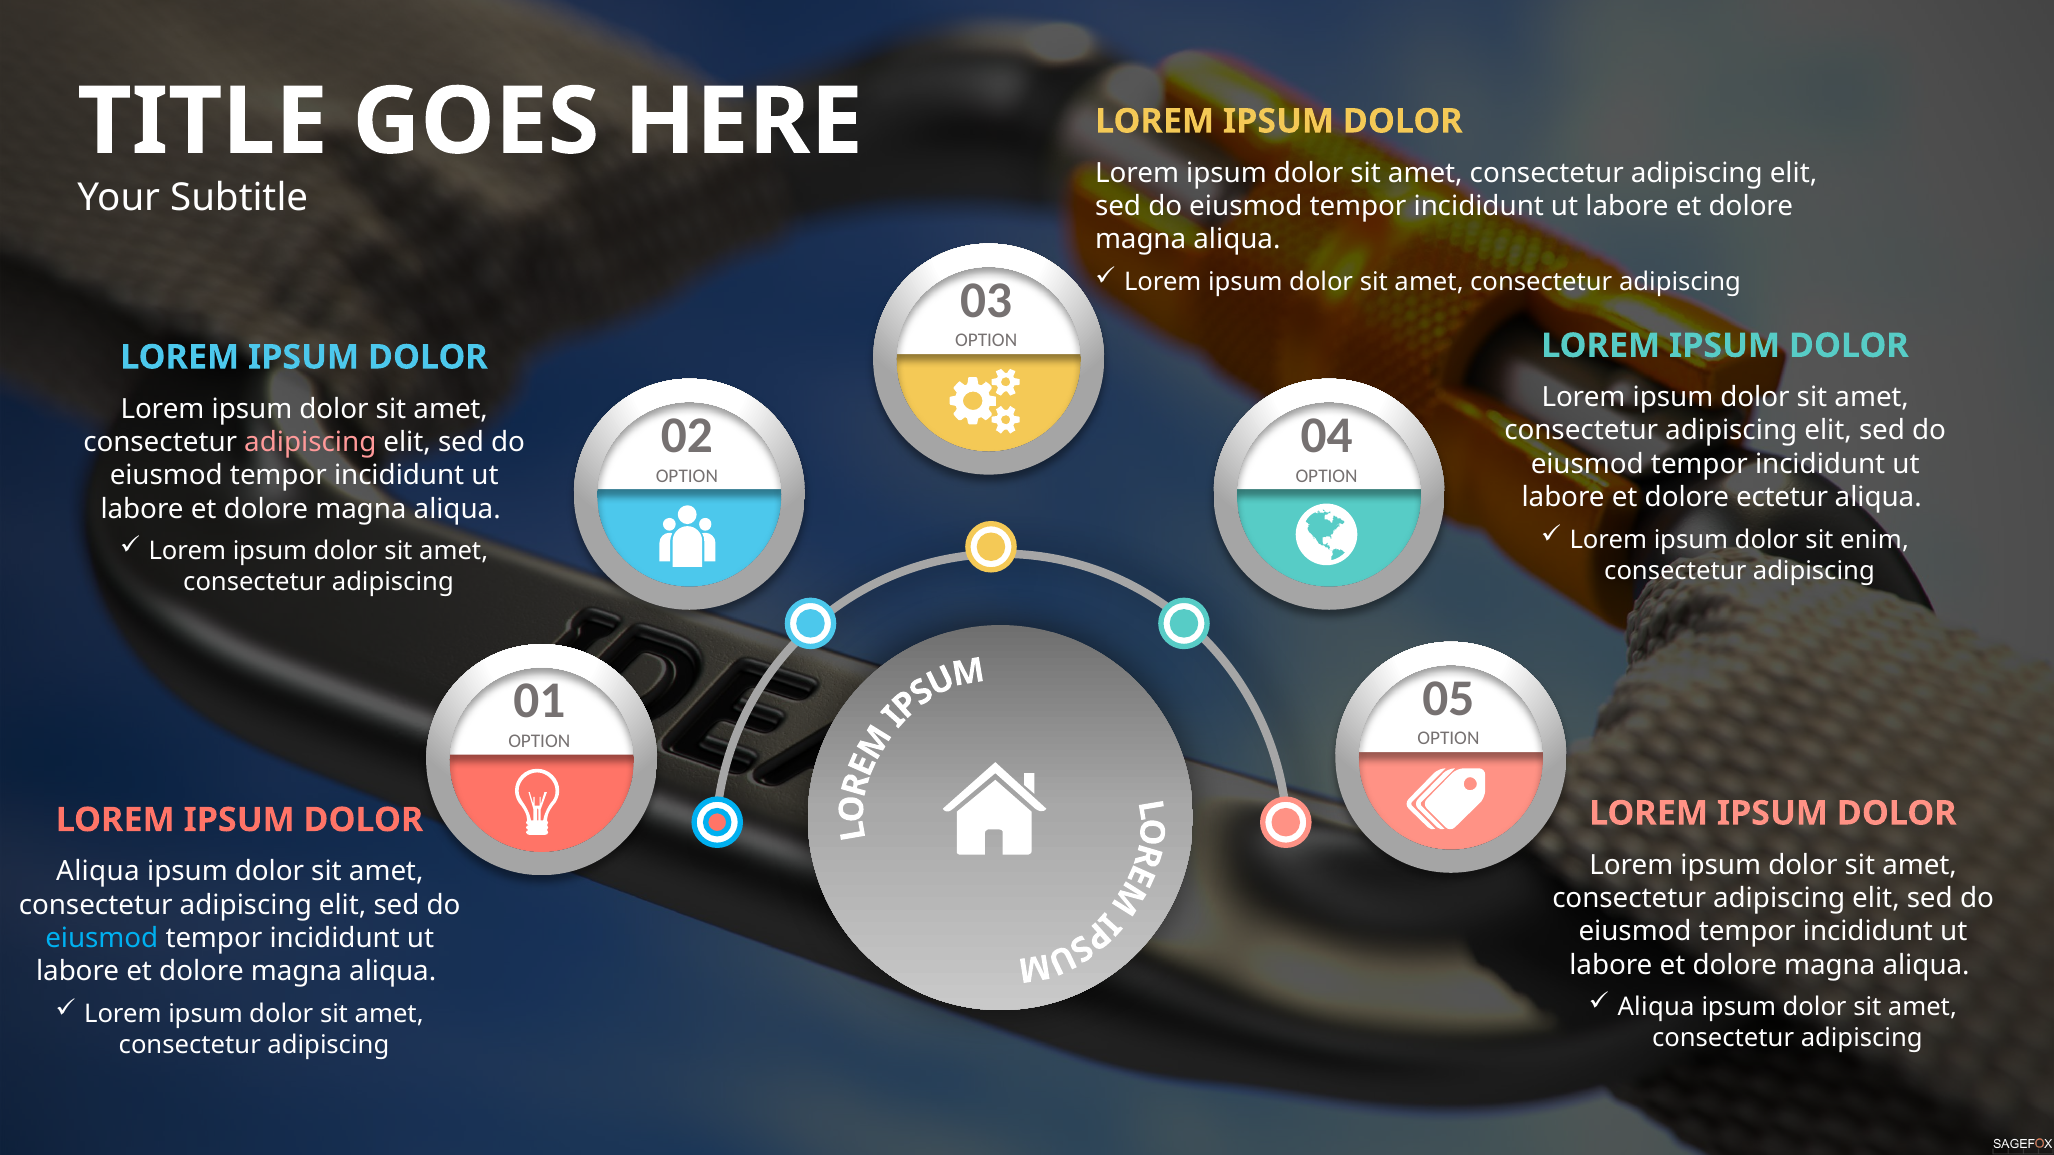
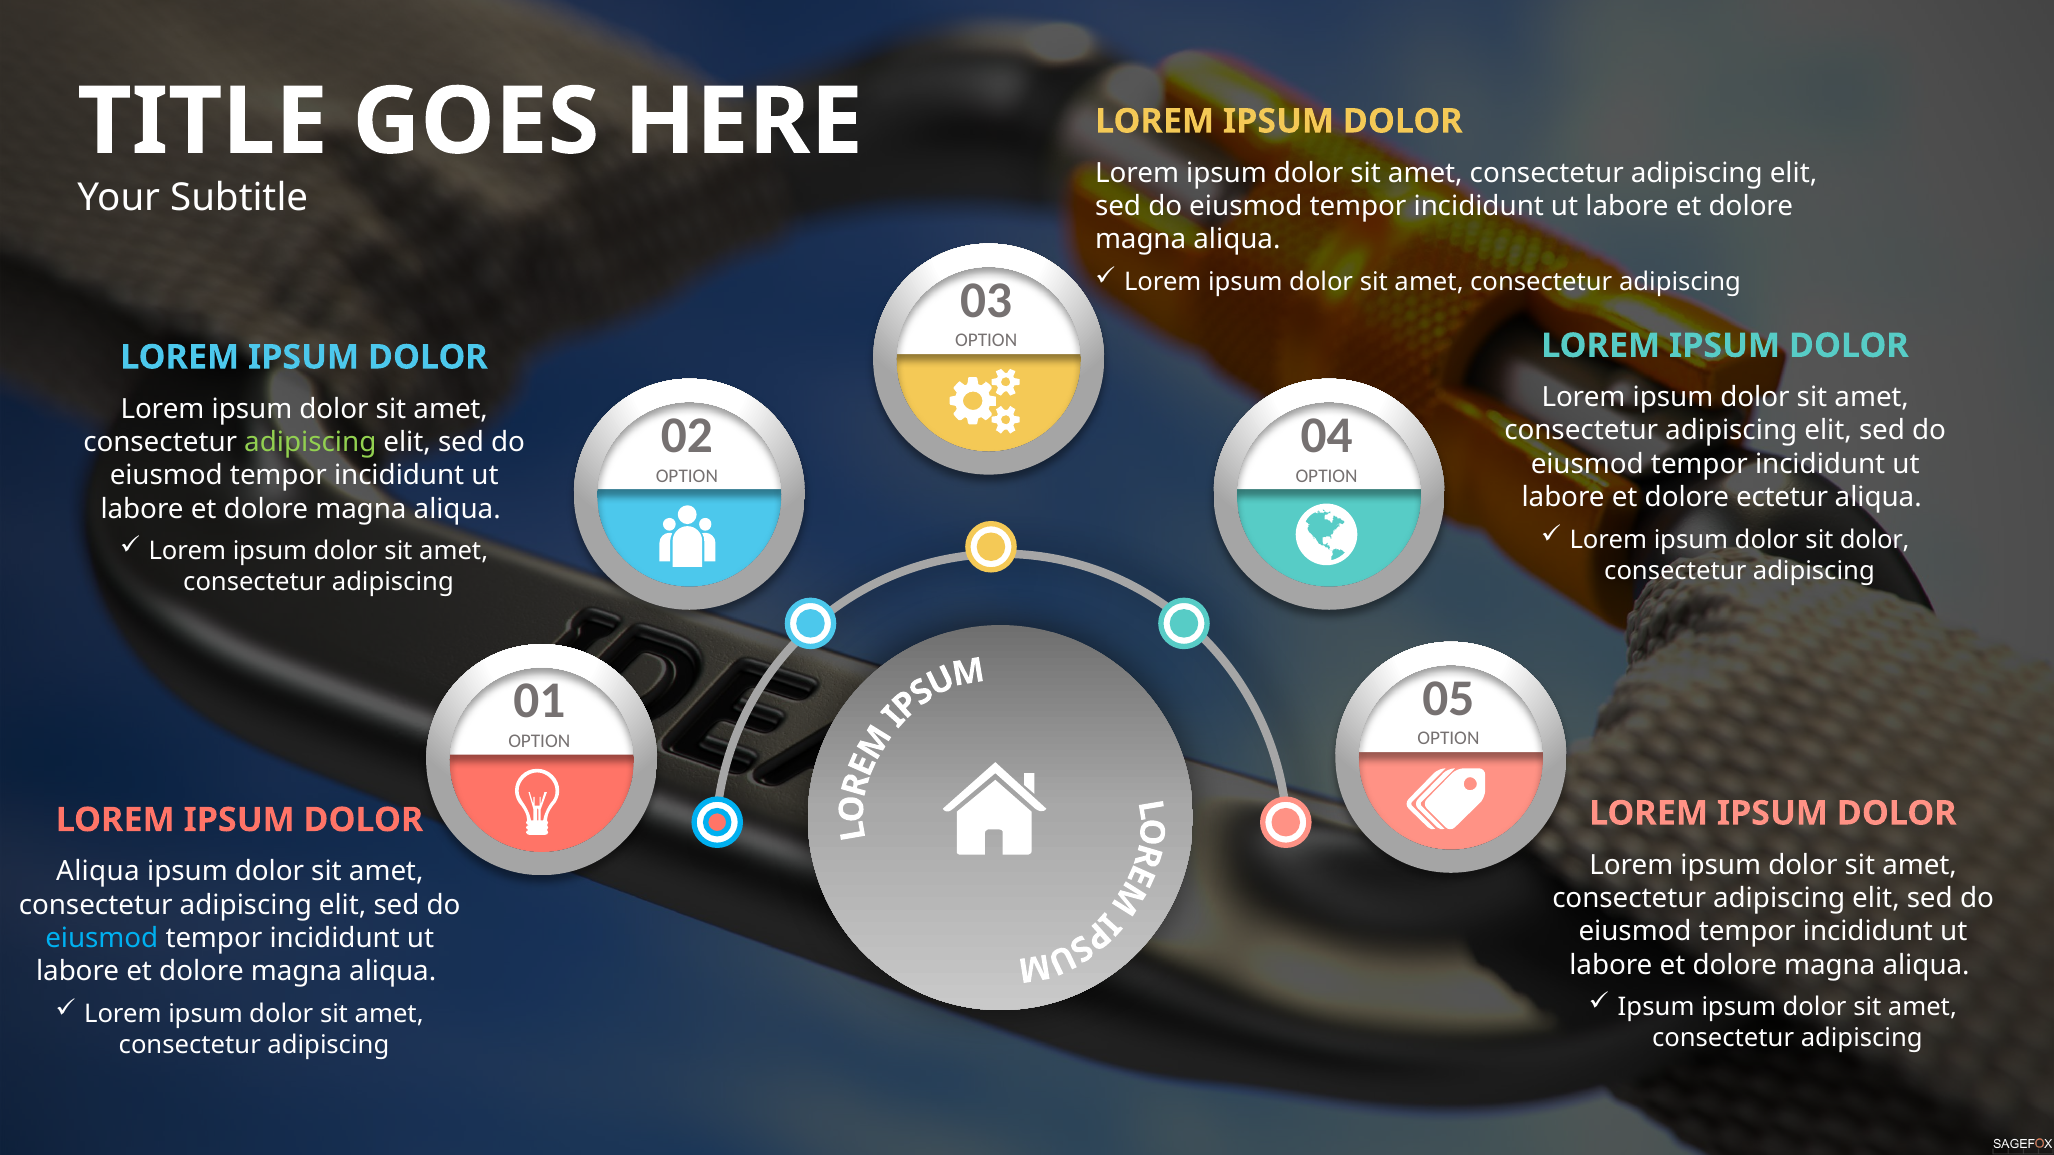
adipiscing at (310, 442) colour: pink -> light green
sit enim: enim -> dolor
Aliqua at (1656, 1008): Aliqua -> Ipsum
